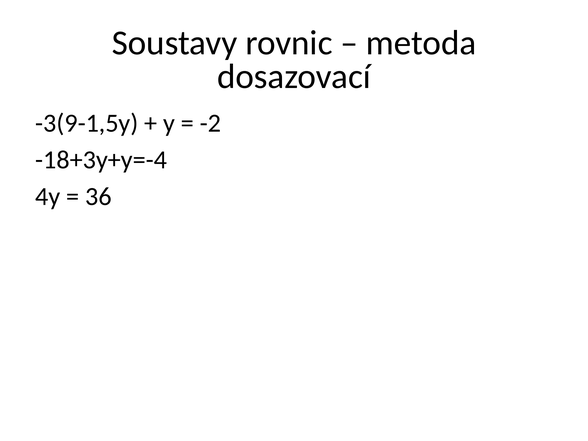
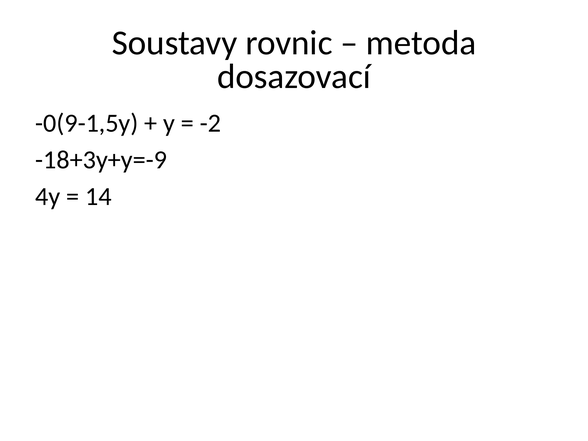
-3(9-1,5y: -3(9-1,5y -> -0(9-1,5y
-18+3y+y=-4: -18+3y+y=-4 -> -18+3y+y=-9
36: 36 -> 14
